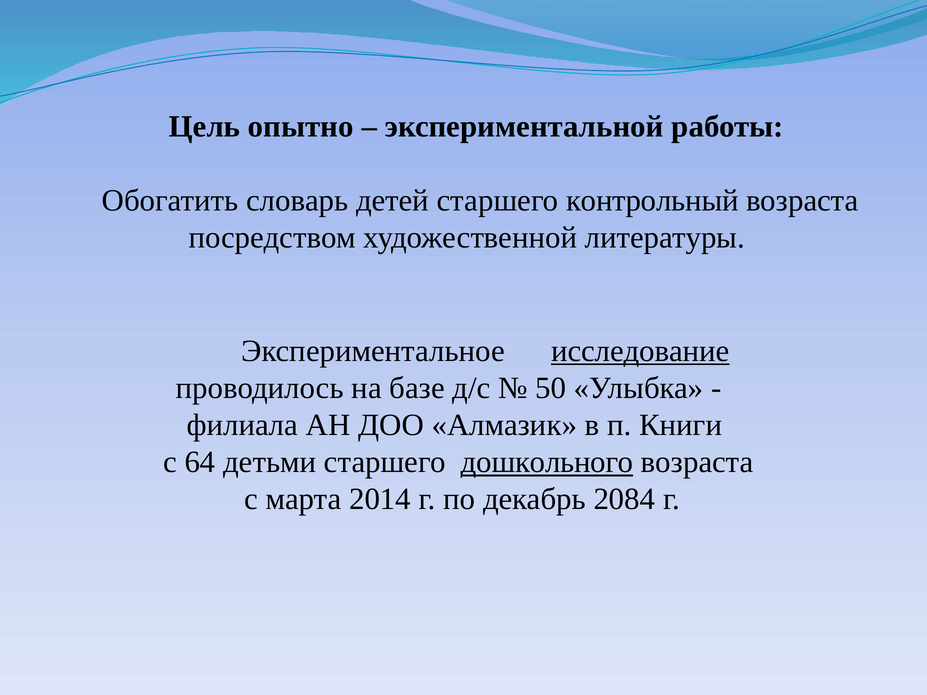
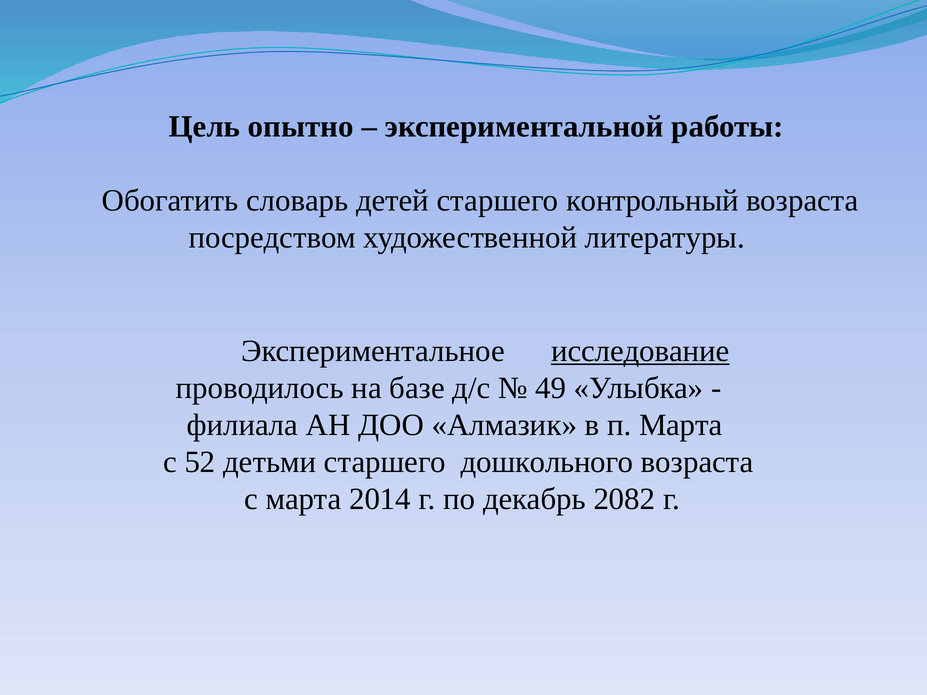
50: 50 -> 49
п Книги: Книги -> Марта
64: 64 -> 52
дошкольного underline: present -> none
2084: 2084 -> 2082
